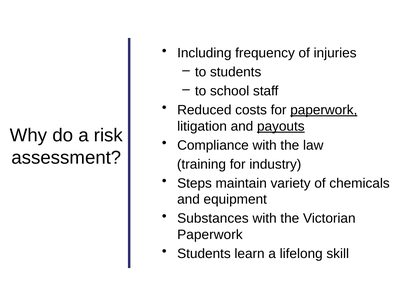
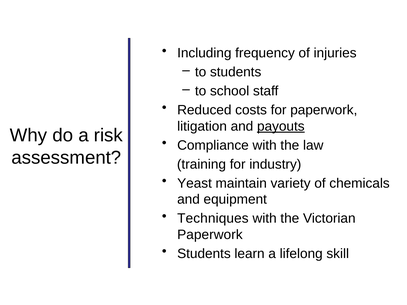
paperwork at (324, 110) underline: present -> none
Steps: Steps -> Yeast
Substances: Substances -> Techniques
